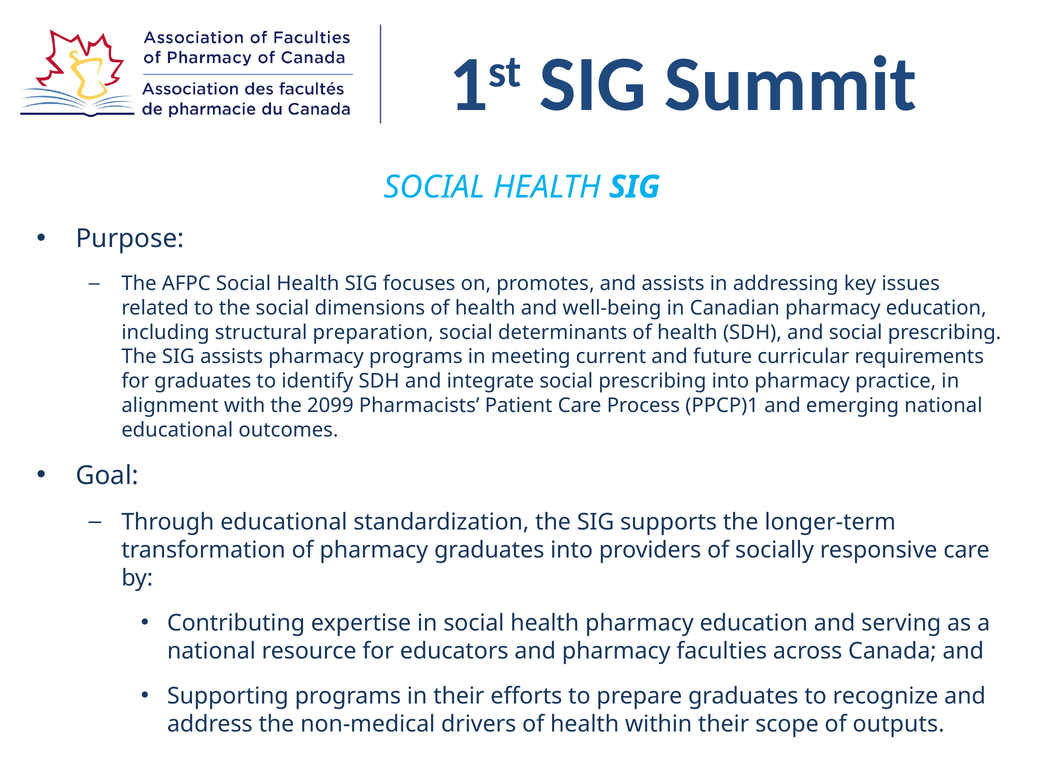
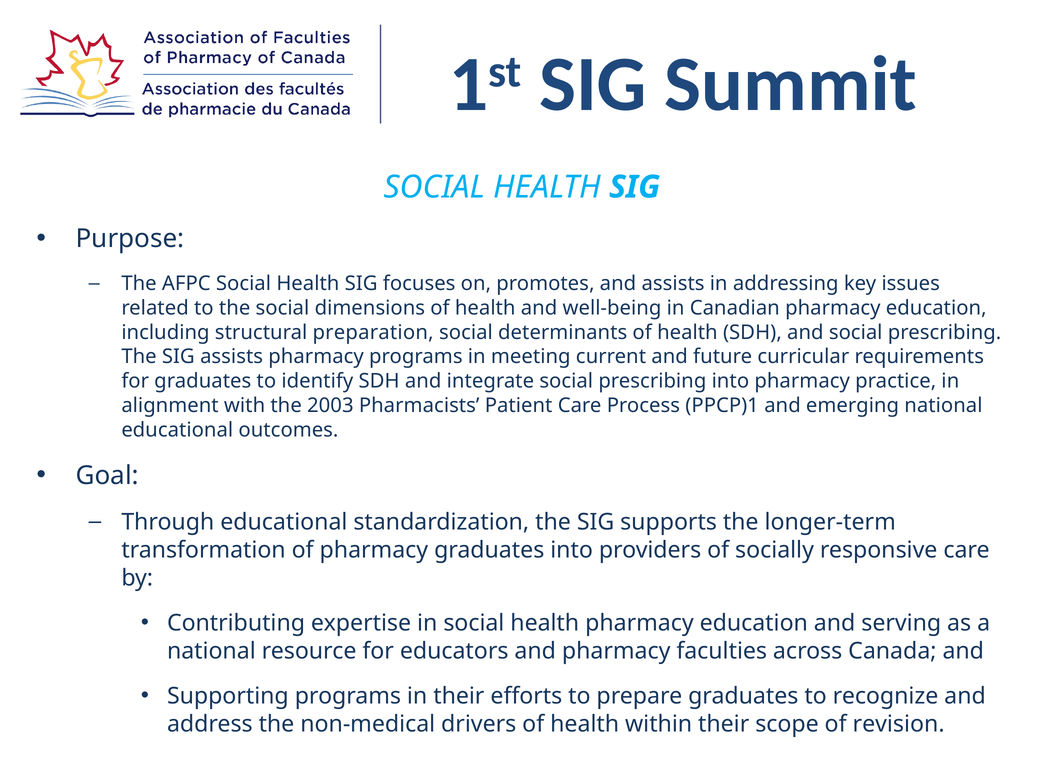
2099: 2099 -> 2003
outputs: outputs -> revision
